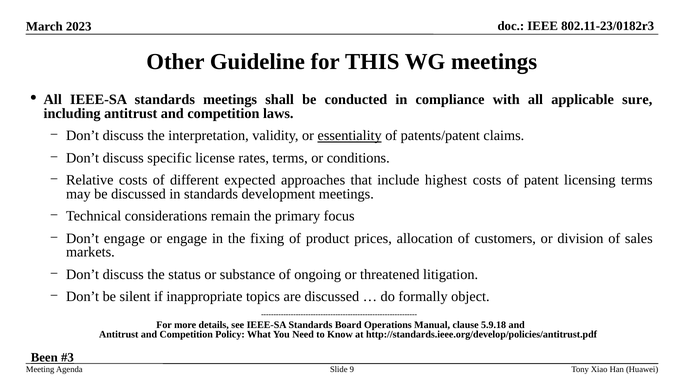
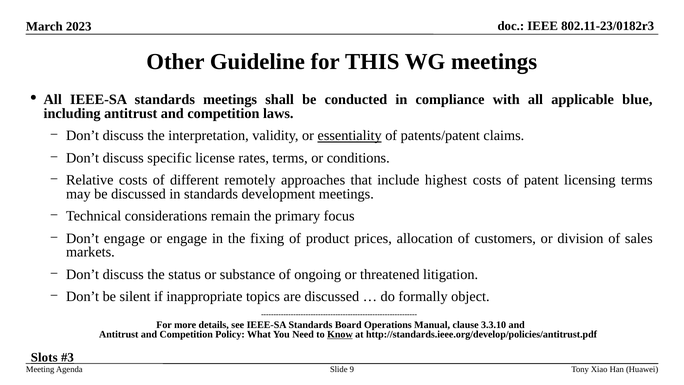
sure: sure -> blue
expected: expected -> remotely
5.9.18: 5.9.18 -> 3.3.10
Know underline: none -> present
Been: Been -> Slots
